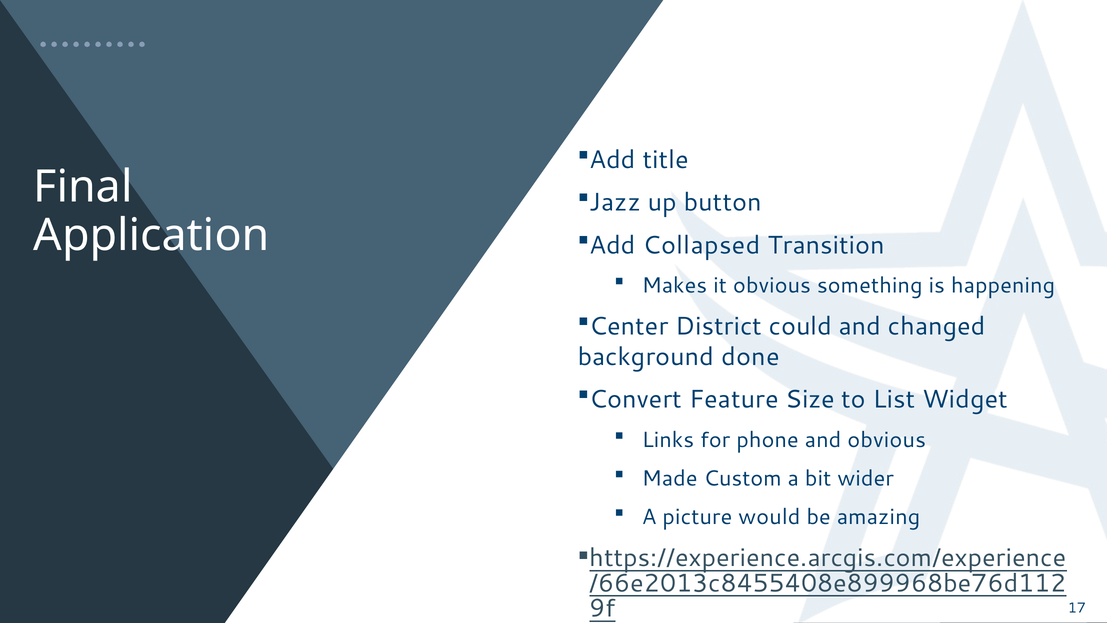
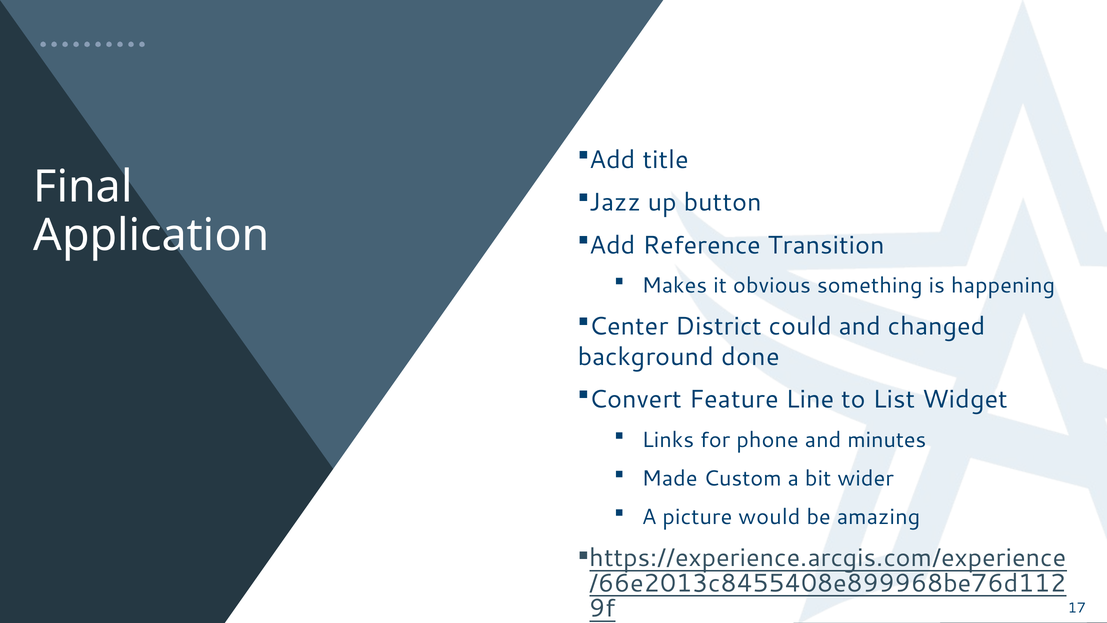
Collapsed: Collapsed -> Reference
Size: Size -> Line
and obvious: obvious -> minutes
